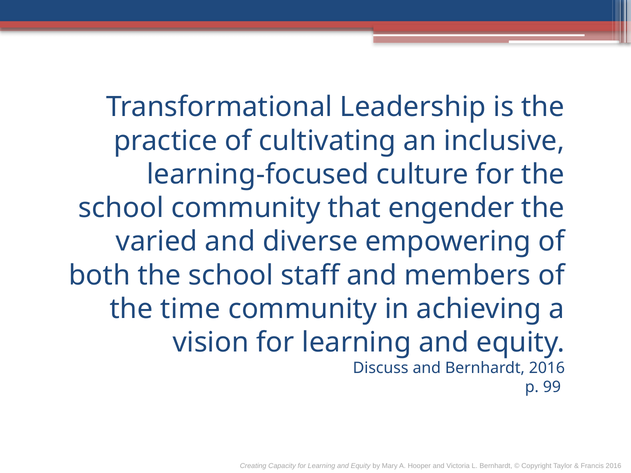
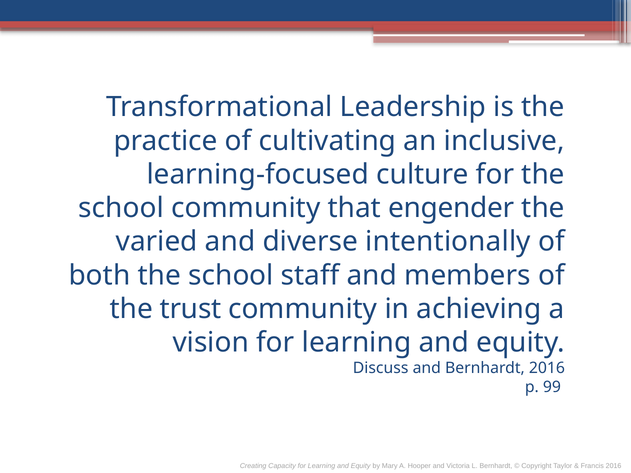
empowering: empowering -> intentionally
time: time -> trust
